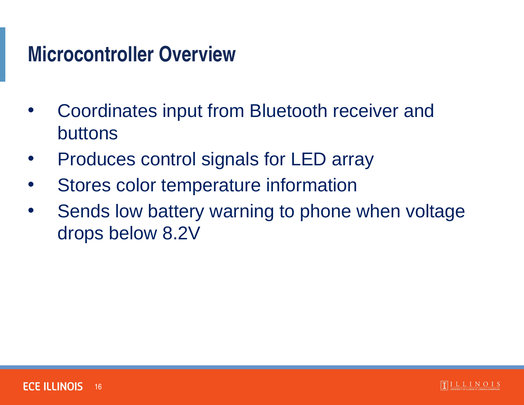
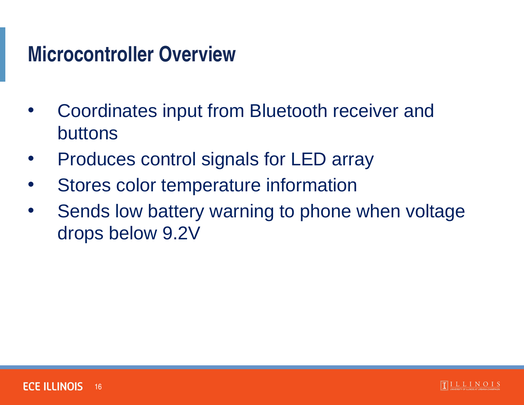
8.2V: 8.2V -> 9.2V
